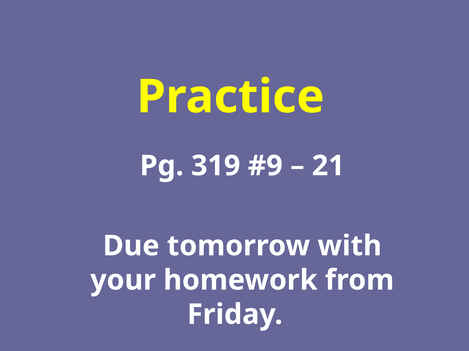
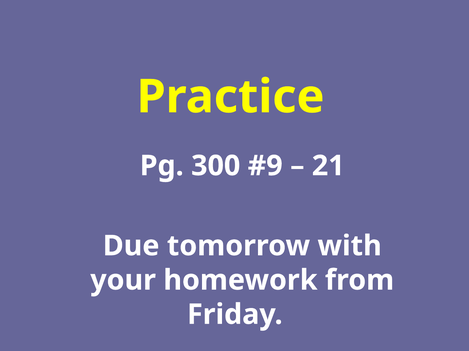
319: 319 -> 300
